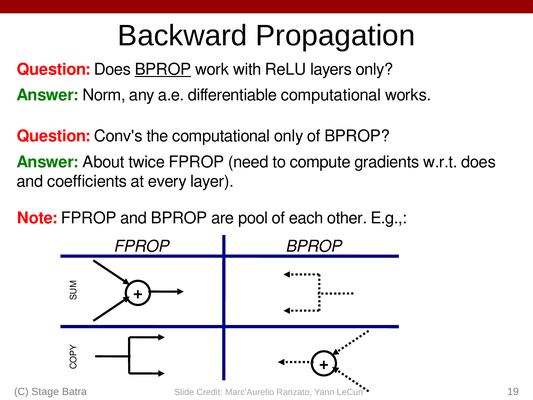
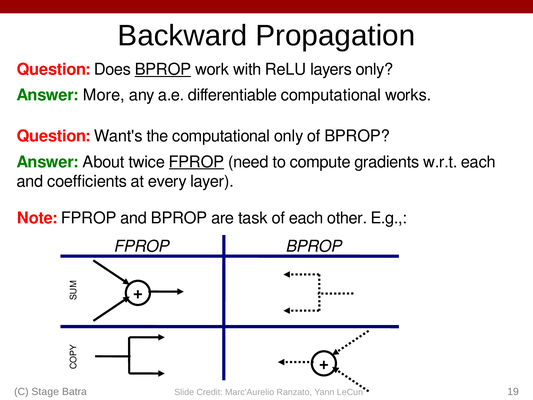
Norm: Norm -> More
Conv's: Conv's -> Want's
FPROP at (197, 162) underline: none -> present
w.r.t does: does -> each
pool: pool -> task
